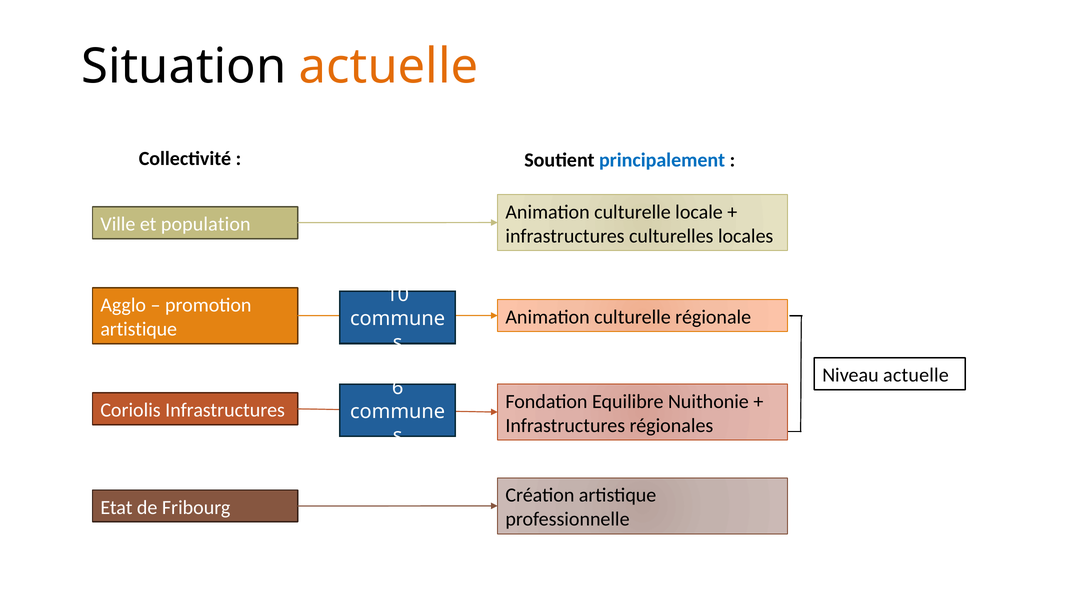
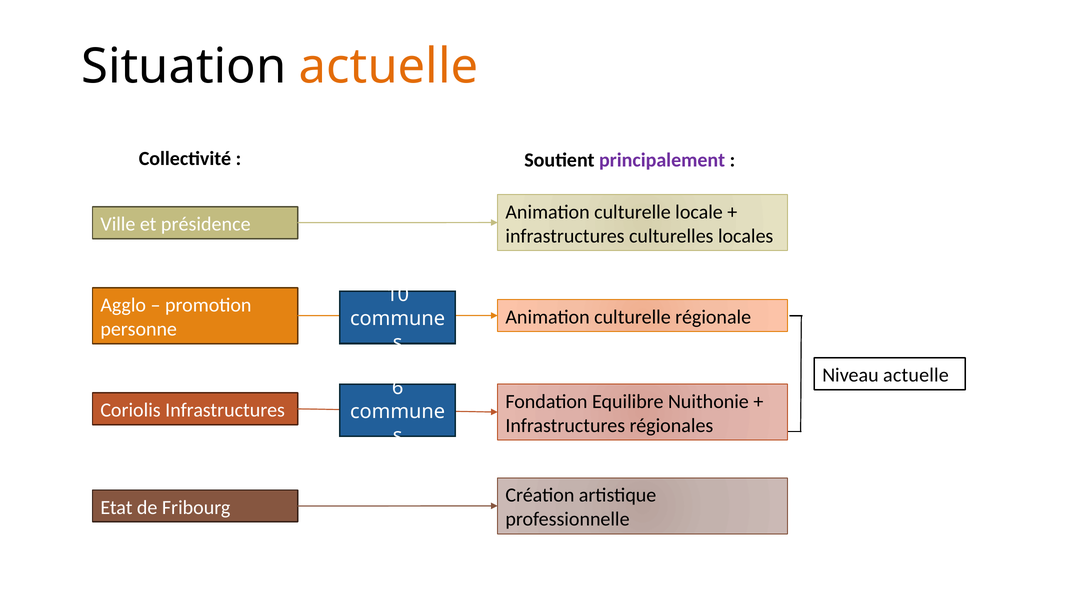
principalement colour: blue -> purple
population: population -> présidence
artistique at (139, 329): artistique -> personne
